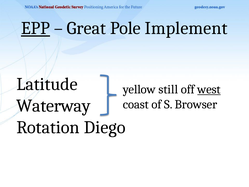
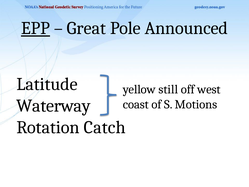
Implement: Implement -> Announced
west underline: present -> none
Browser: Browser -> Motions
Diego: Diego -> Catch
